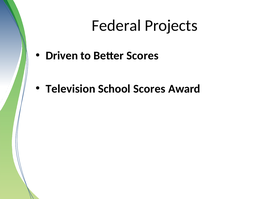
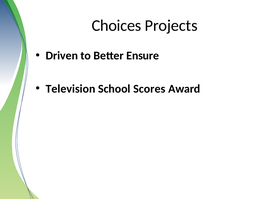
Federal: Federal -> Choices
Better Scores: Scores -> Ensure
